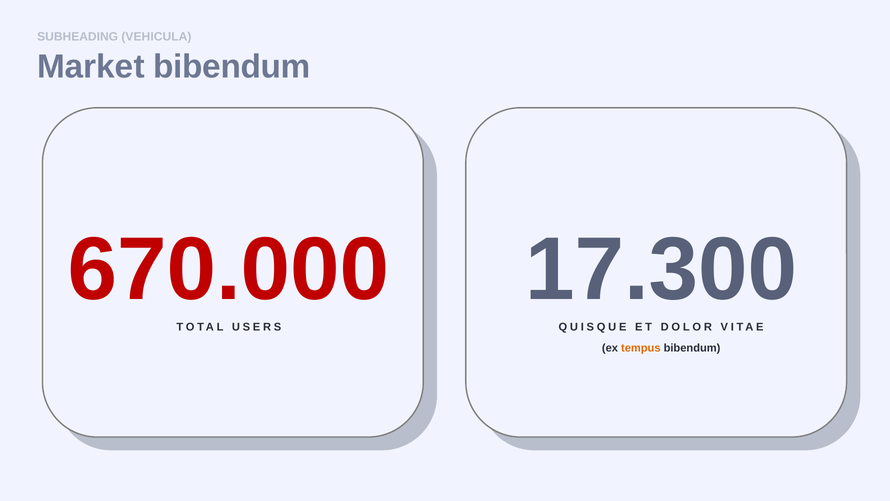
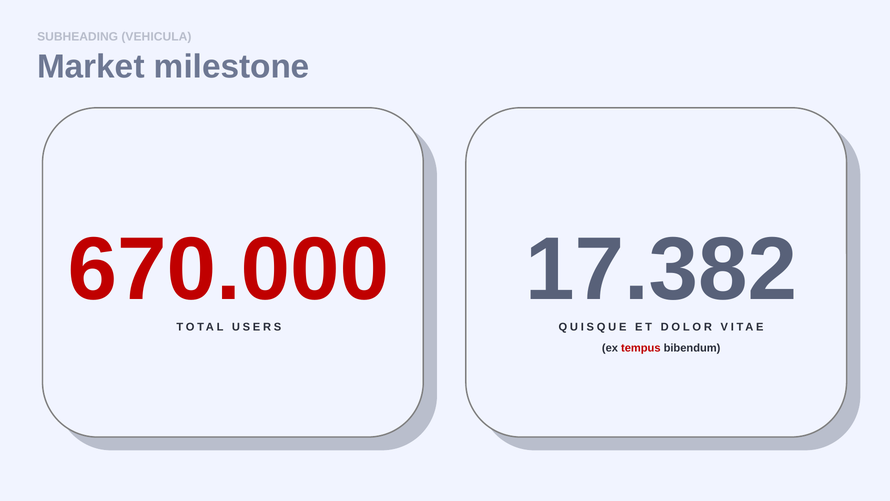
Market bibendum: bibendum -> milestone
17.300: 17.300 -> 17.382
tempus colour: orange -> red
